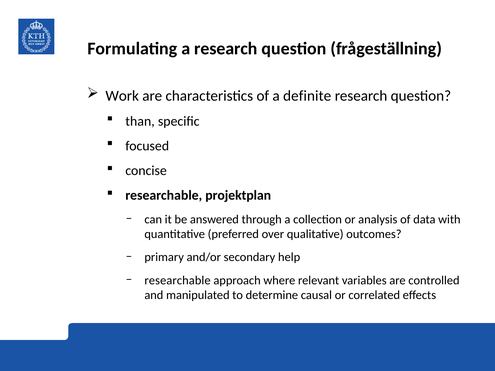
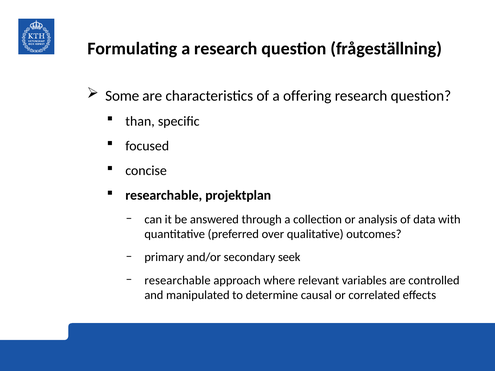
Work: Work -> Some
definite: definite -> offering
help: help -> seek
